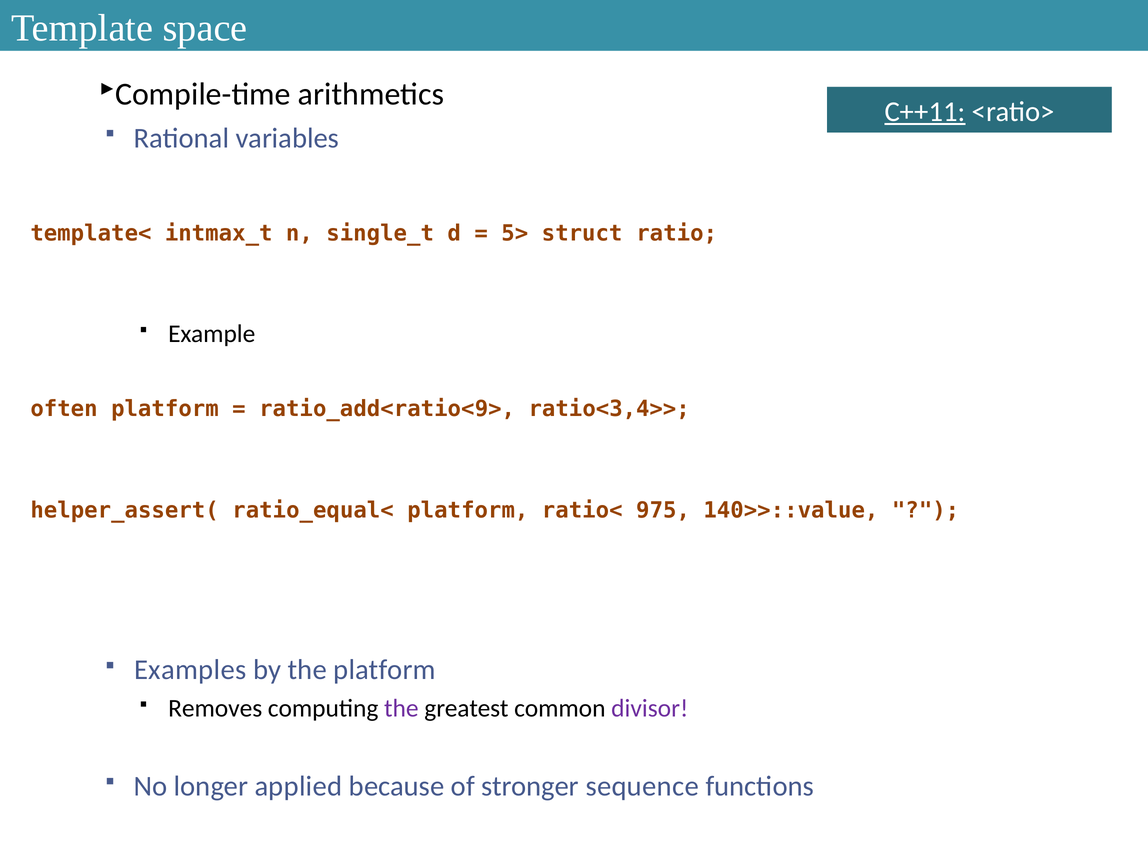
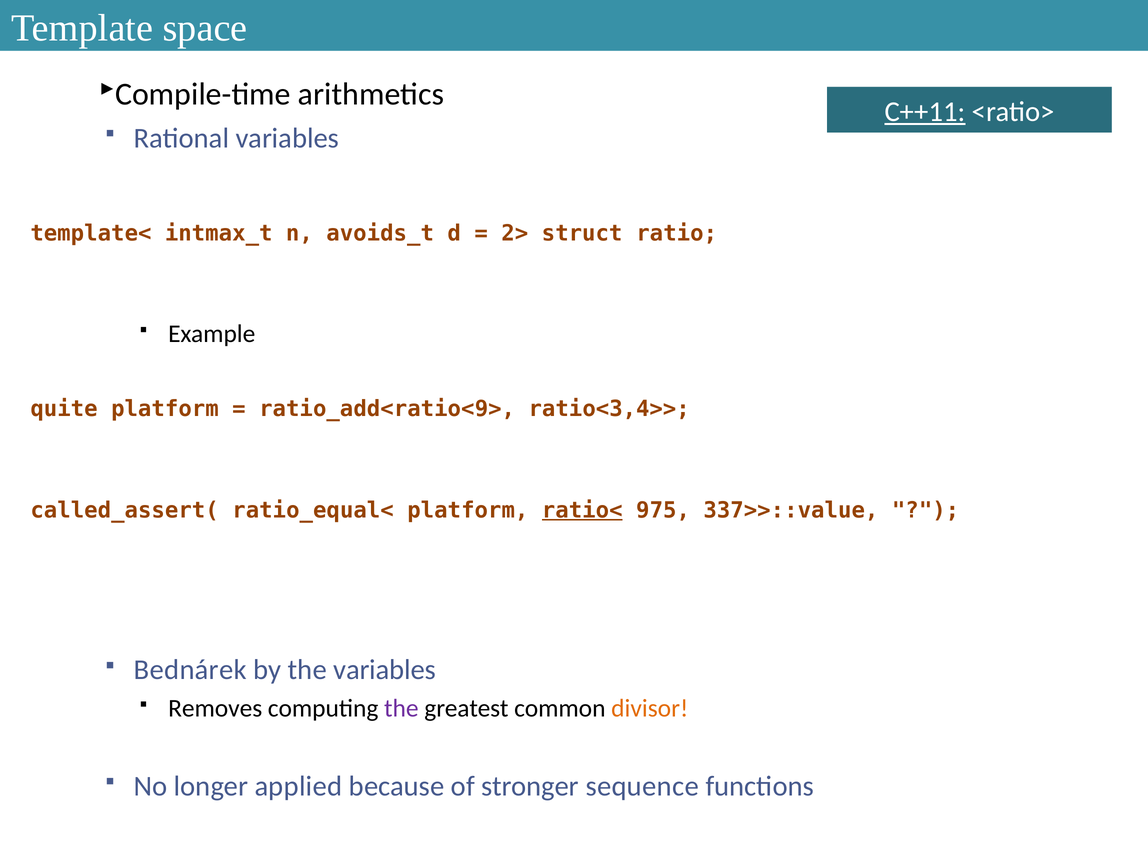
single_t: single_t -> avoids_t
5>: 5> -> 2>
often: often -> quite
helper_assert(: helper_assert( -> called_assert(
ratio< underline: none -> present
140>>::value: 140>>::value -> 337>>::value
Examples: Examples -> Bednárek
the platform: platform -> variables
divisor colour: purple -> orange
